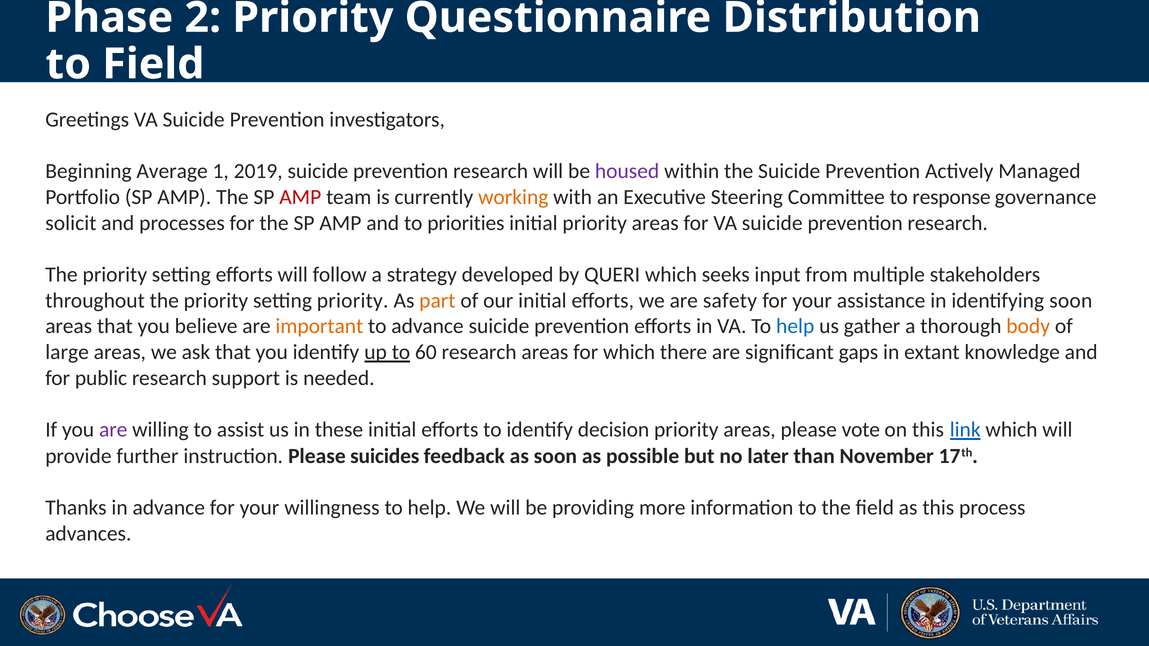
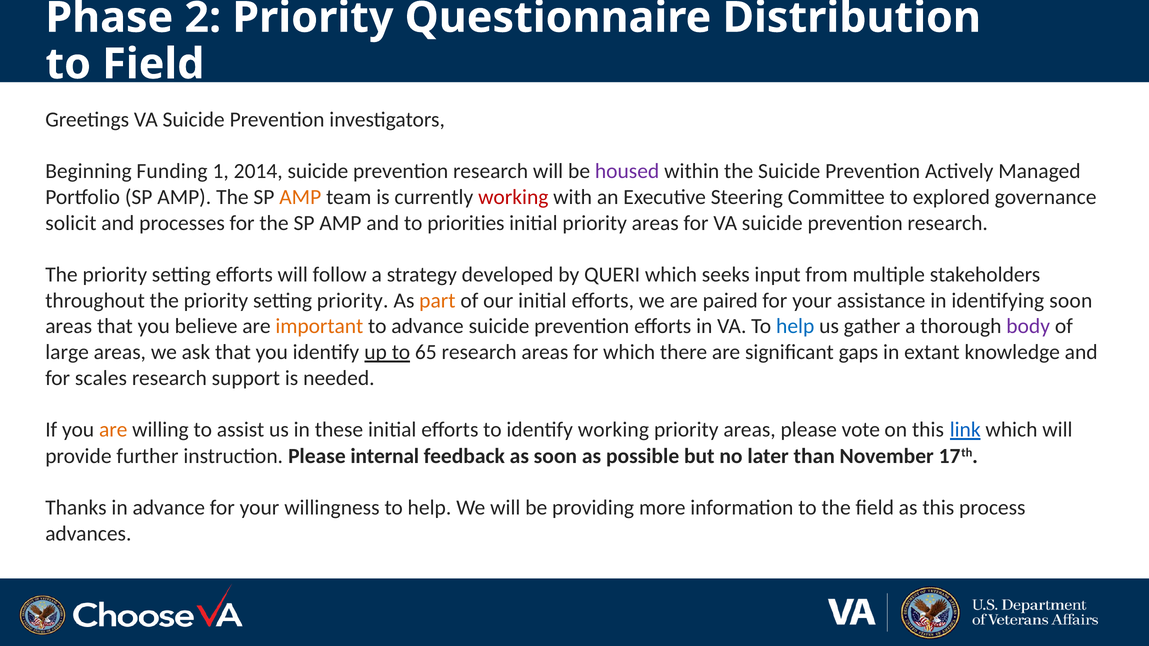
Average: Average -> Funding
2019: 2019 -> 2014
AMP at (300, 197) colour: red -> orange
working at (513, 197) colour: orange -> red
response: response -> explored
safety: safety -> paired
body colour: orange -> purple
60: 60 -> 65
public: public -> scales
are at (113, 430) colour: purple -> orange
identify decision: decision -> working
suicides: suicides -> internal
